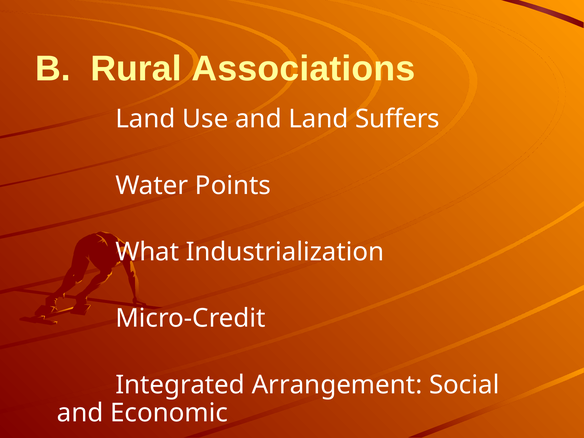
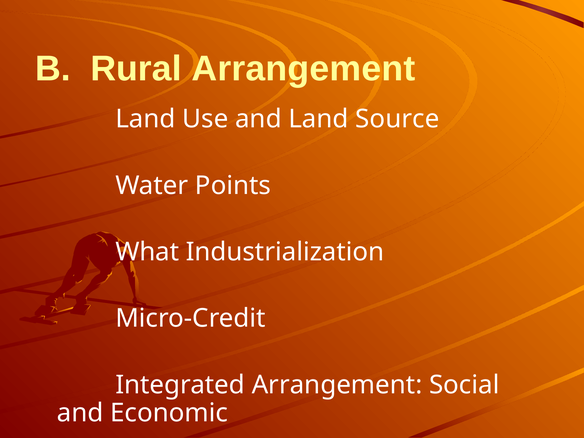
Rural Associations: Associations -> Arrangement
Suffers: Suffers -> Source
